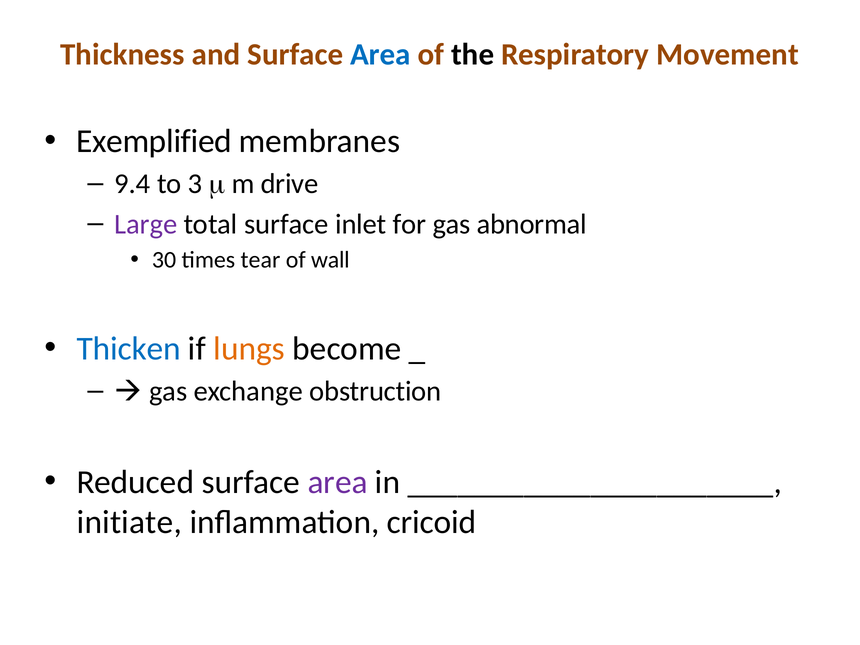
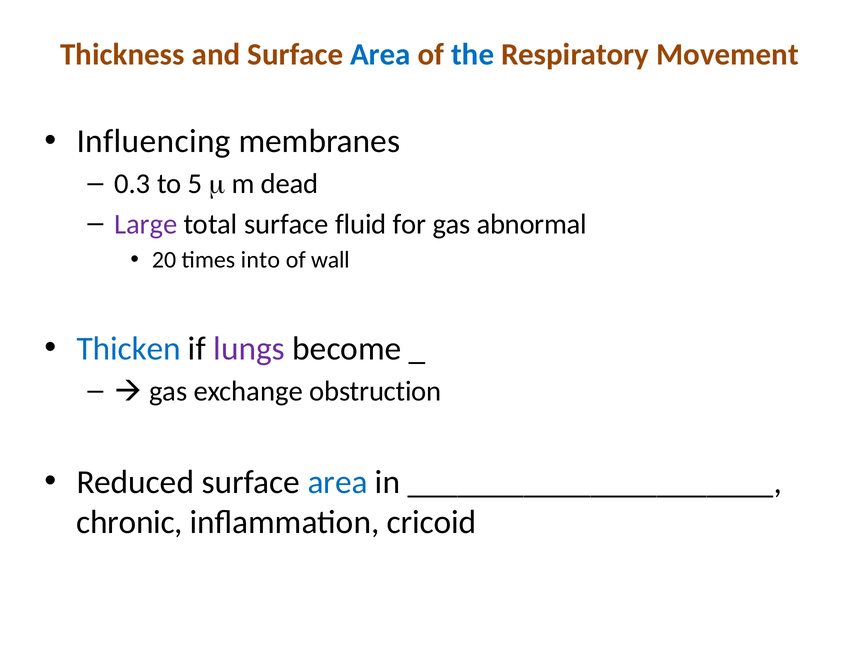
the colour: black -> blue
Exemplified: Exemplified -> Influencing
9.4: 9.4 -> 0.3
3: 3 -> 5
drive: drive -> dead
inlet: inlet -> fluid
30: 30 -> 20
tear: tear -> into
lungs colour: orange -> purple
area at (338, 482) colour: purple -> blue
initiate: initiate -> chronic
